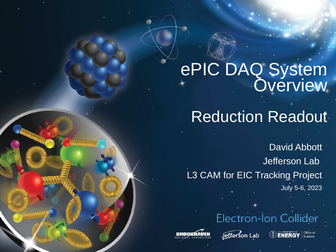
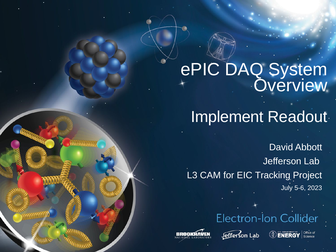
Reduction: Reduction -> Implement
